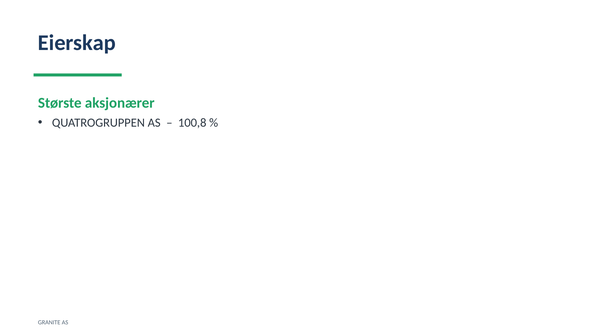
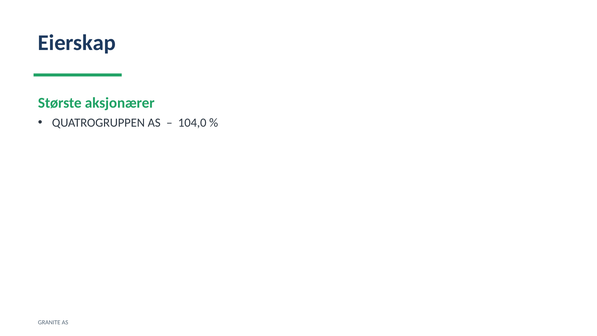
100,8: 100,8 -> 104,0
